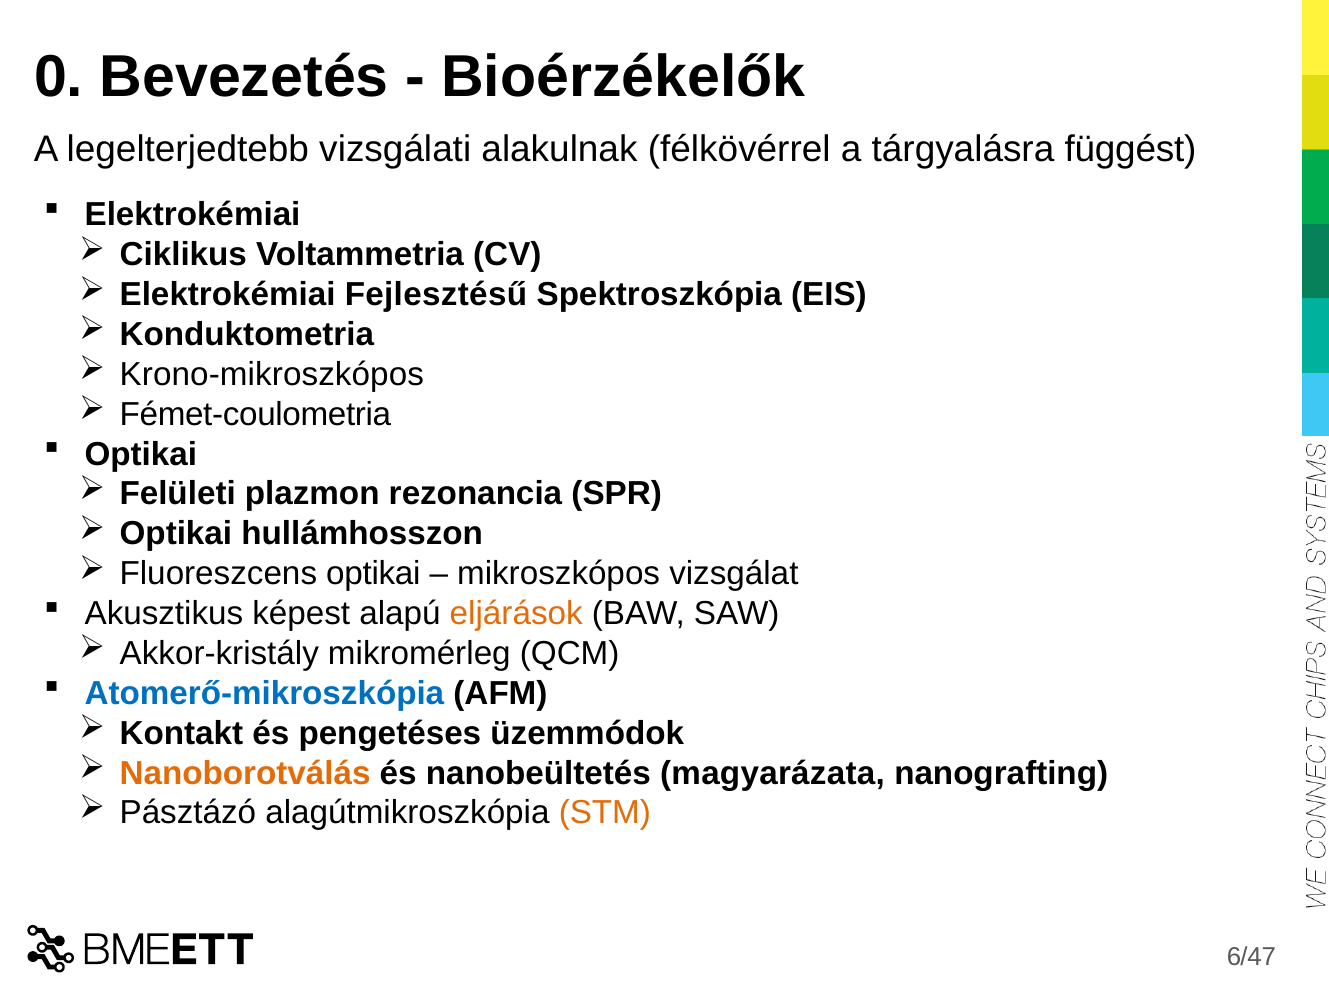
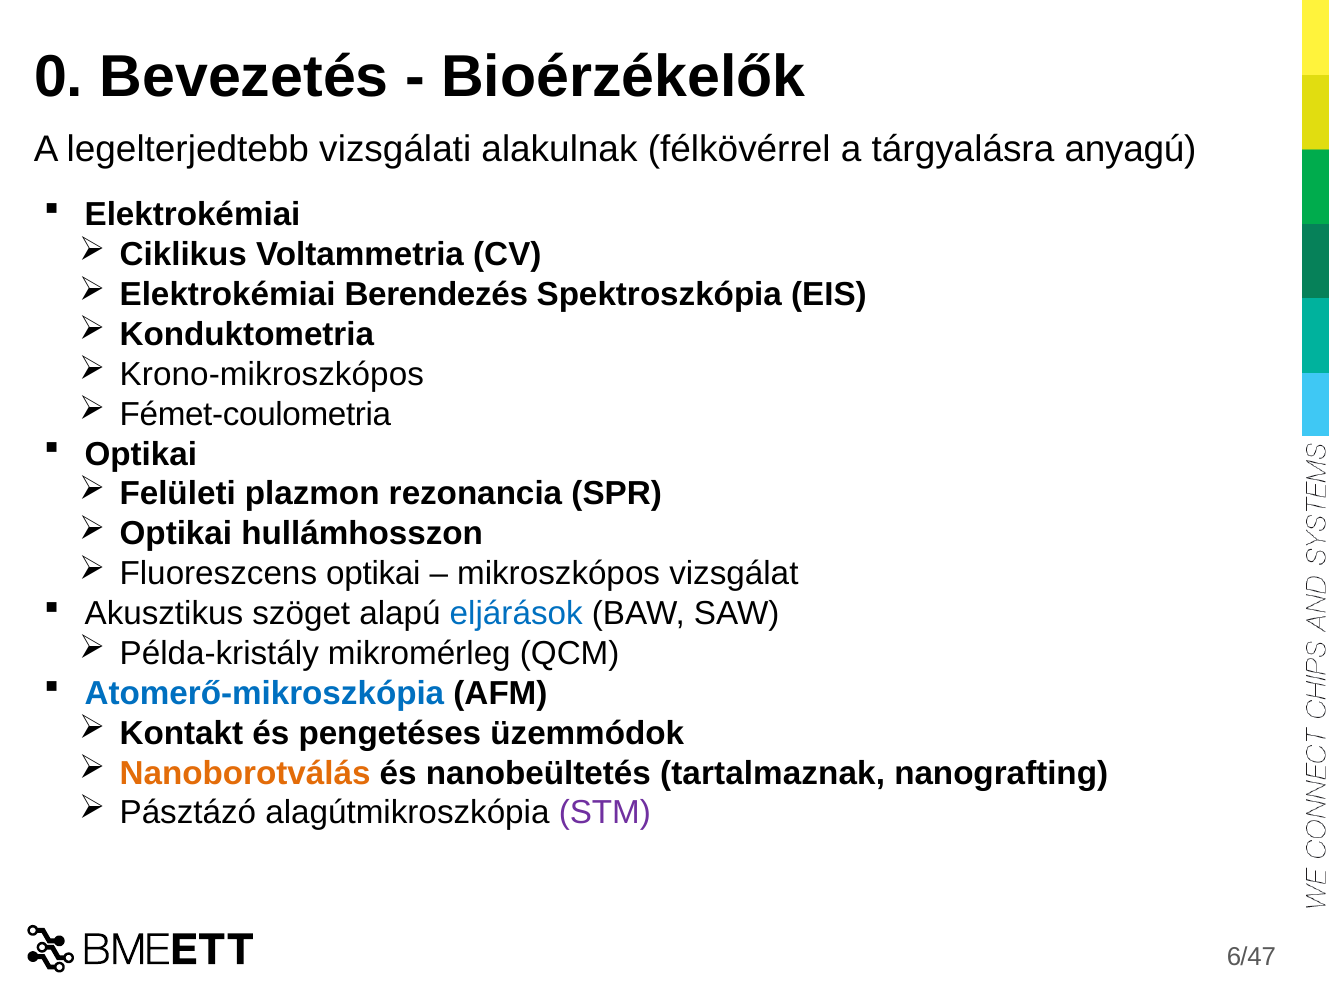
függést: függést -> anyagú
Fejlesztésű: Fejlesztésű -> Berendezés
képest: képest -> szöget
eljárások colour: orange -> blue
Akkor-kristály: Akkor-kristály -> Példa-kristály
magyarázata: magyarázata -> tartalmaznak
STM colour: orange -> purple
